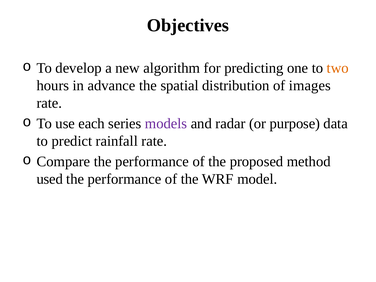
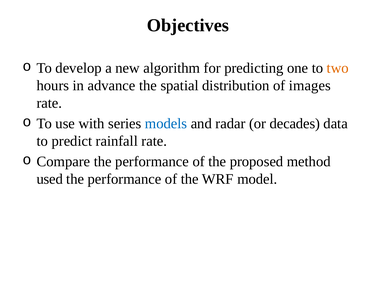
each: each -> with
models colour: purple -> blue
purpose: purpose -> decades
